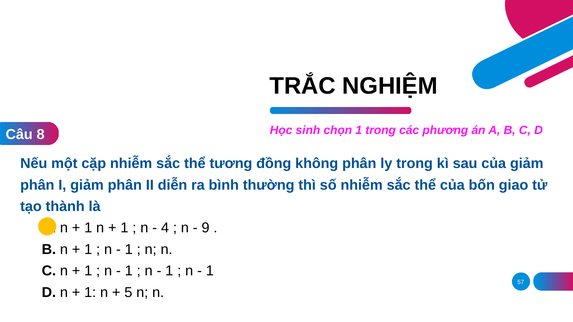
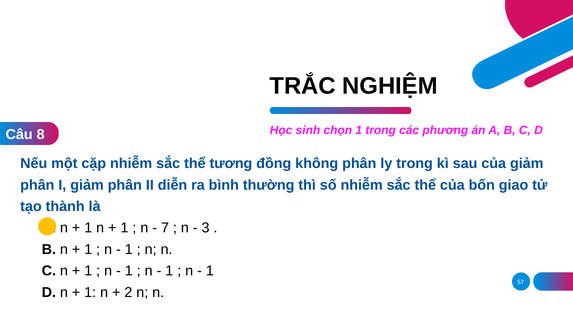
4: 4 -> 7
9: 9 -> 3
5: 5 -> 2
